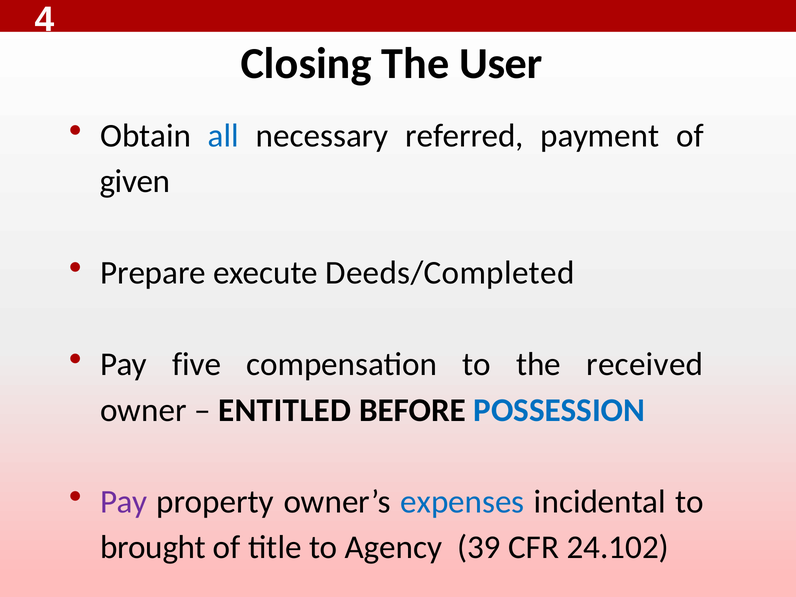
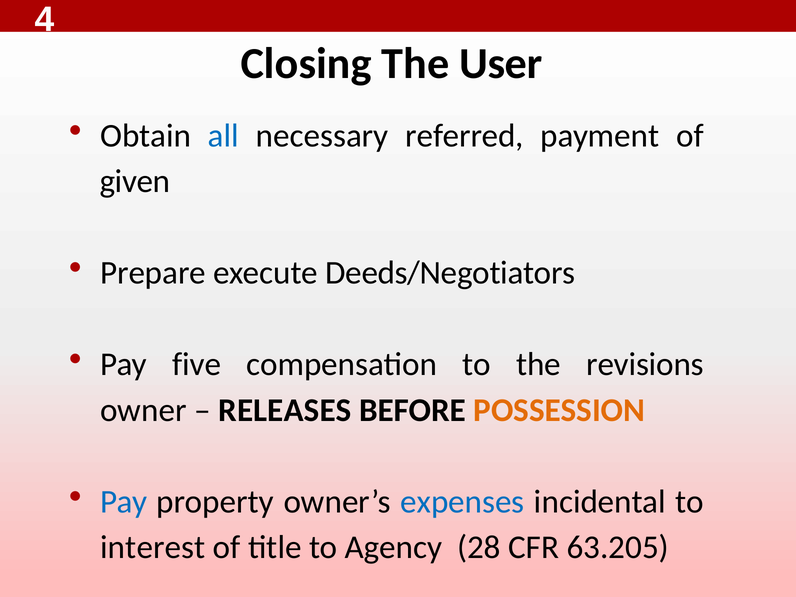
Deeds/Completed: Deeds/Completed -> Deeds/Negotiators
received: received -> revisions
ENTITLED: ENTITLED -> RELEASES
POSSESSION colour: blue -> orange
Pay at (124, 502) colour: purple -> blue
brought: brought -> interest
39: 39 -> 28
24.102: 24.102 -> 63.205
